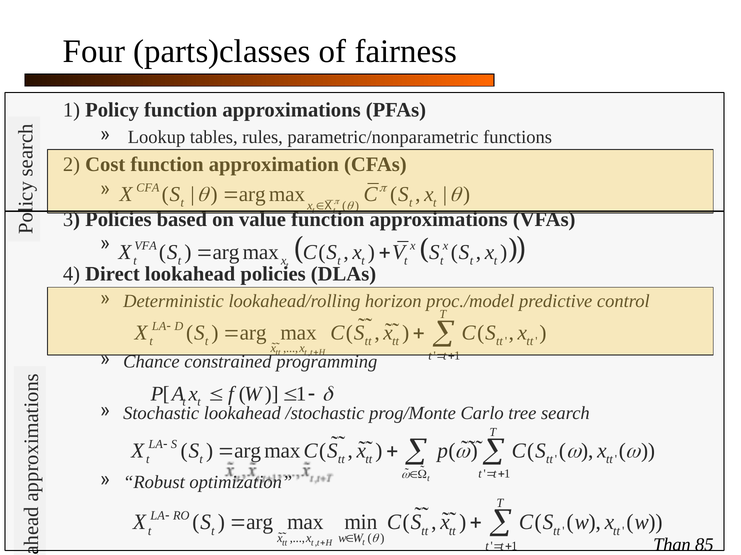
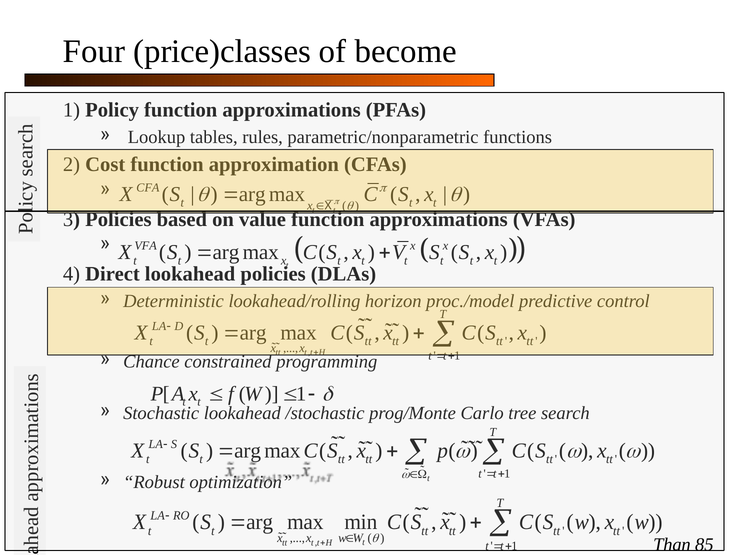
parts)classes: parts)classes -> price)classes
fairness: fairness -> become
